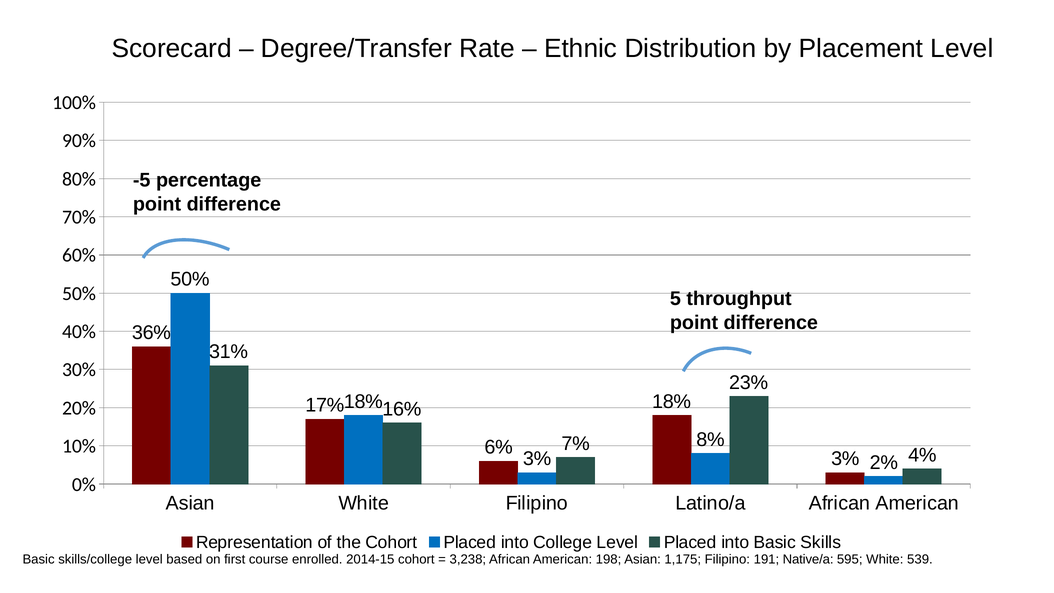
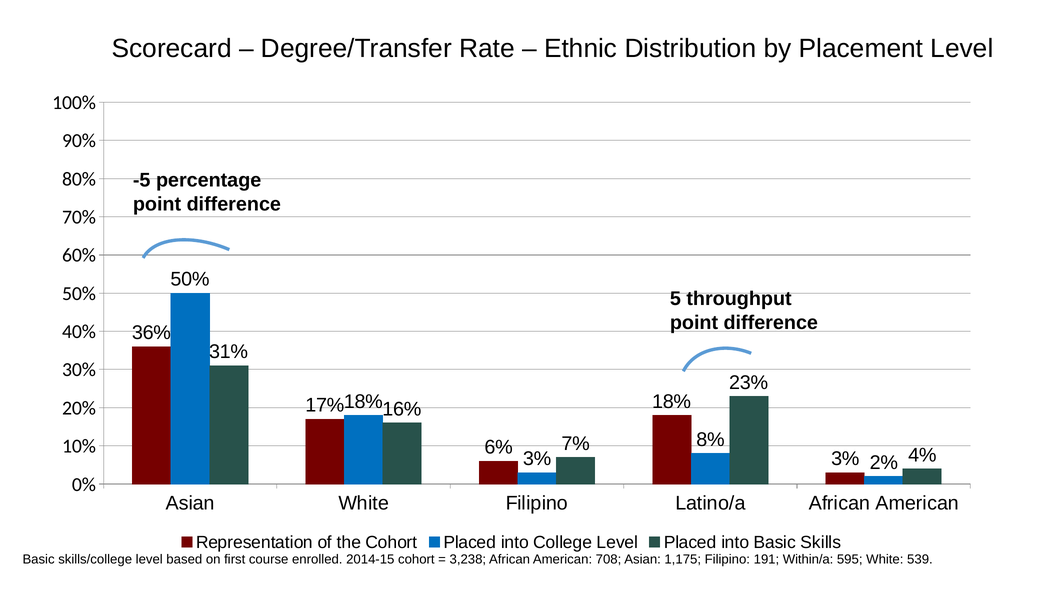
198: 198 -> 708
Native/a: Native/a -> Within/a
